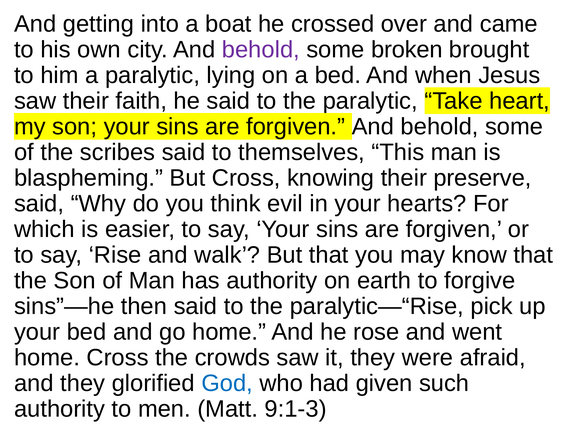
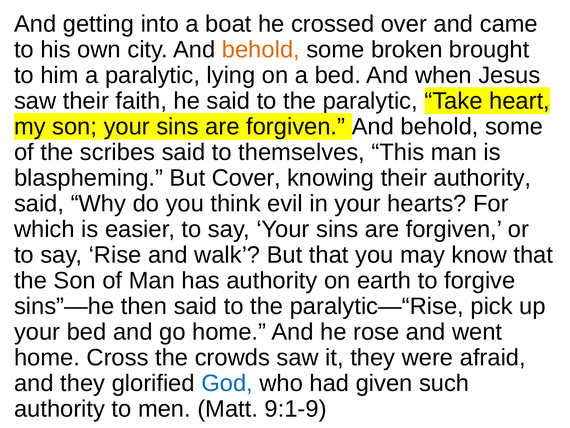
behold at (261, 50) colour: purple -> orange
But Cross: Cross -> Cover
their preserve: preserve -> authority
9:1-3: 9:1-3 -> 9:1-9
